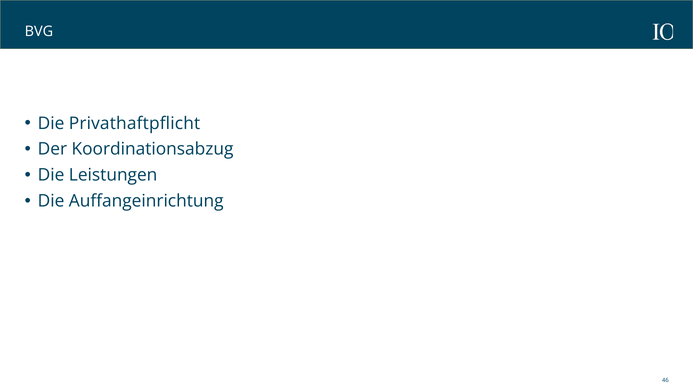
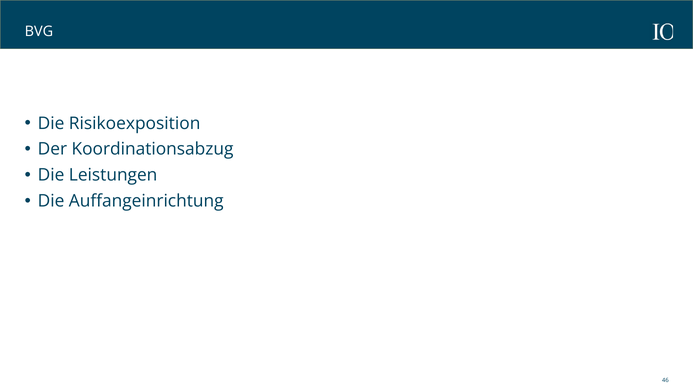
Privathaftpflicht: Privathaftpflicht -> Risikoexposition
